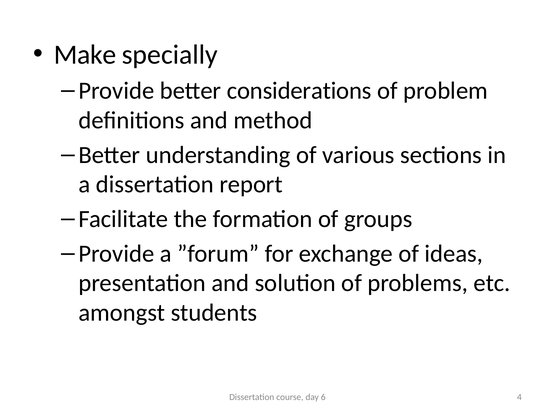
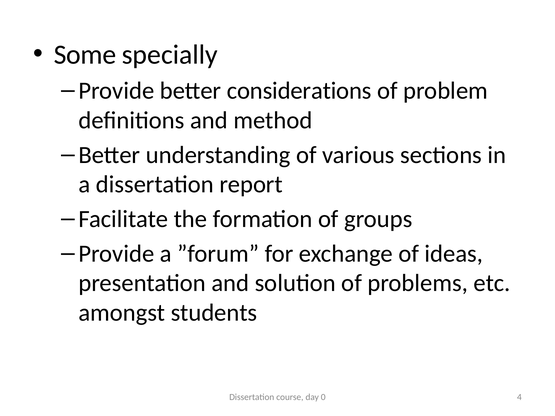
Make: Make -> Some
6: 6 -> 0
